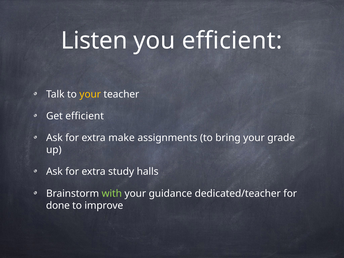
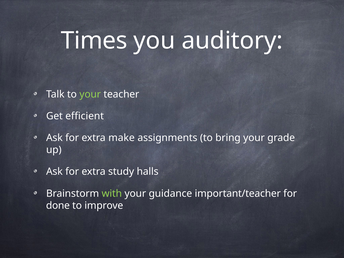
Listen: Listen -> Times
you efficient: efficient -> auditory
your at (90, 94) colour: yellow -> light green
dedicated/teacher: dedicated/teacher -> important/teacher
